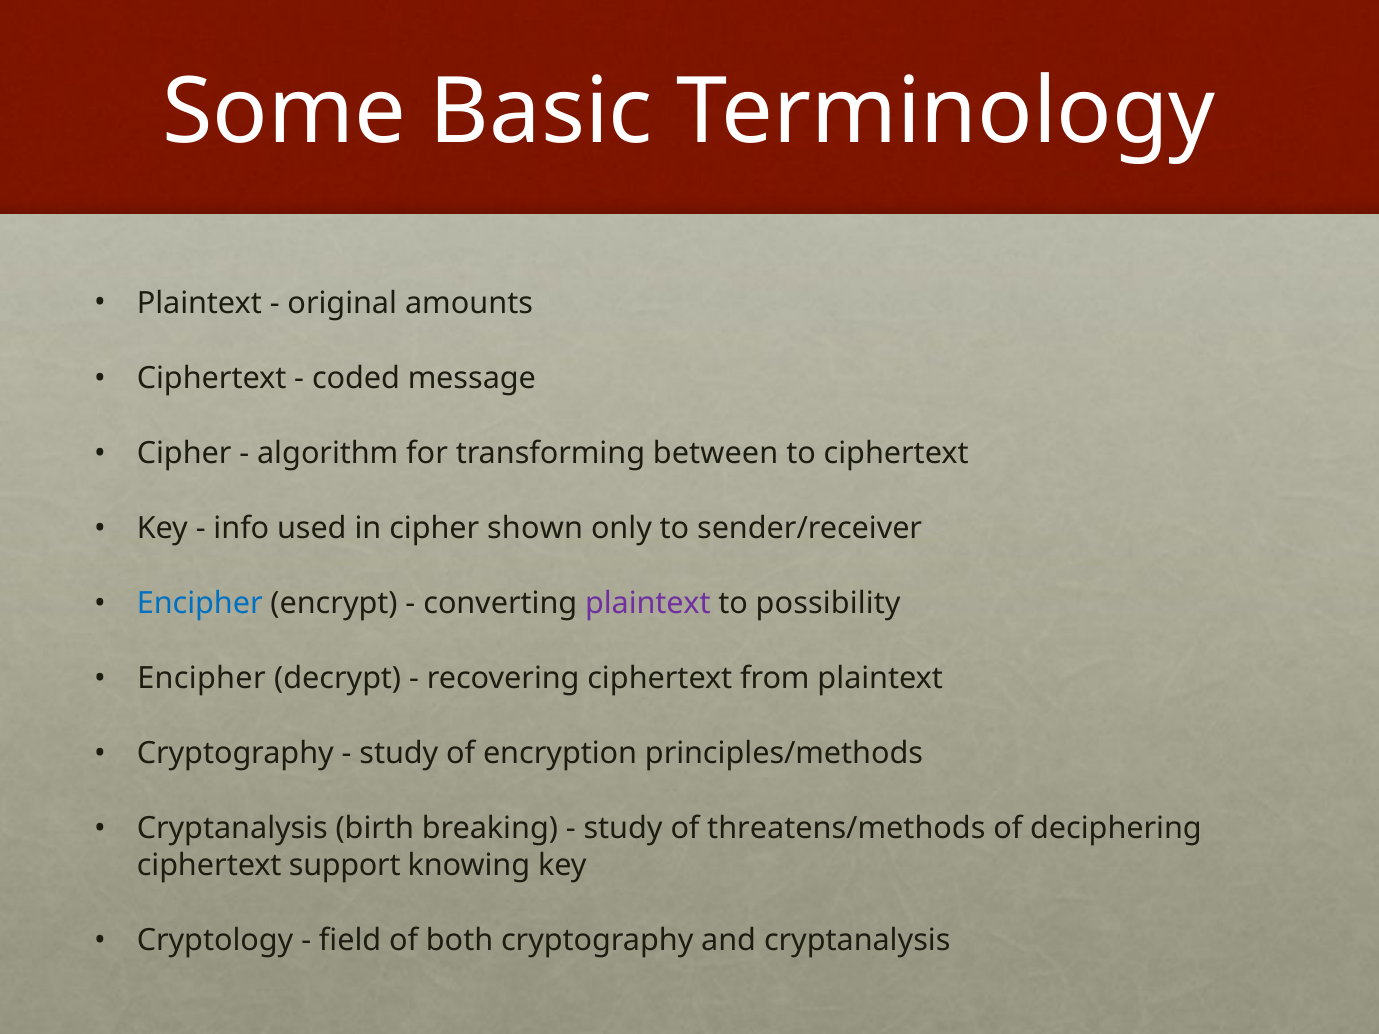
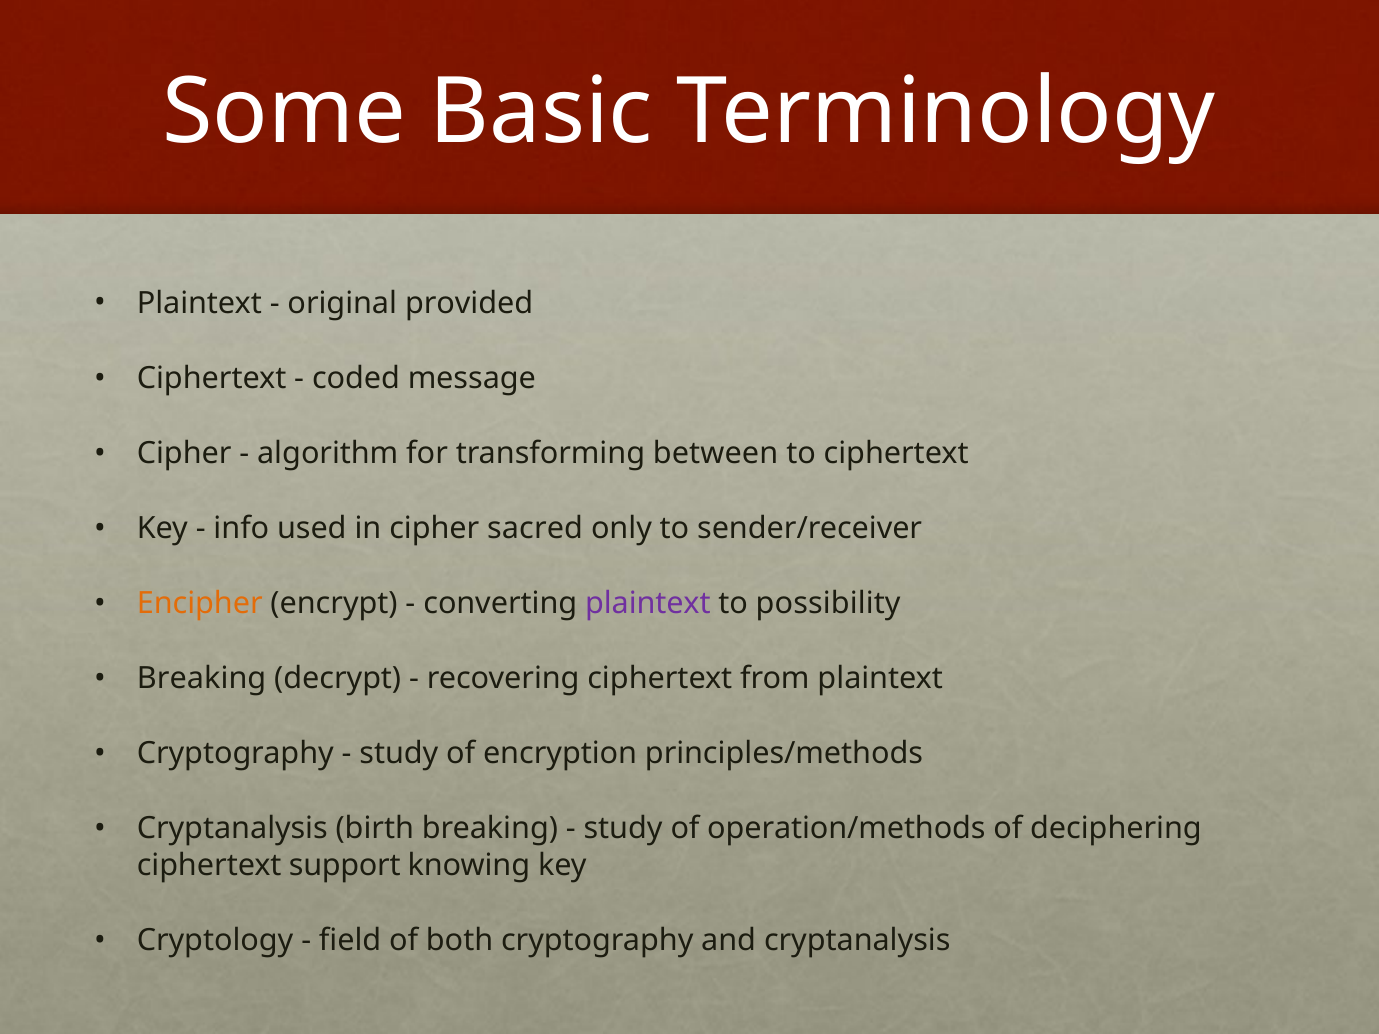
amounts: amounts -> provided
shown: shown -> sacred
Encipher at (200, 604) colour: blue -> orange
Encipher at (201, 679): Encipher -> Breaking
threatens/methods: threatens/methods -> operation/methods
